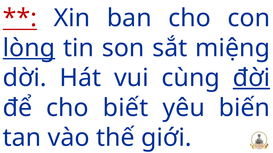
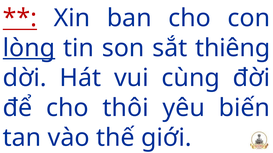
miệng: miệng -> thiêng
đời underline: present -> none
biết: biết -> thôi
